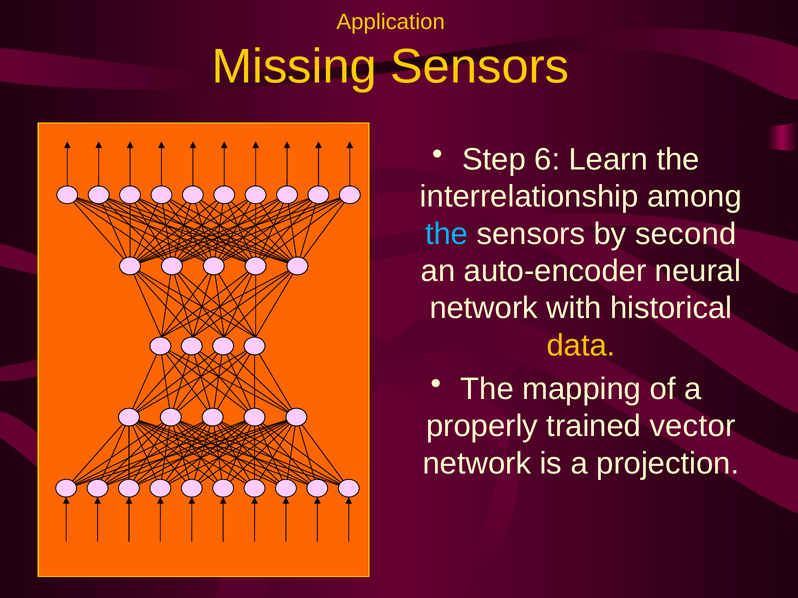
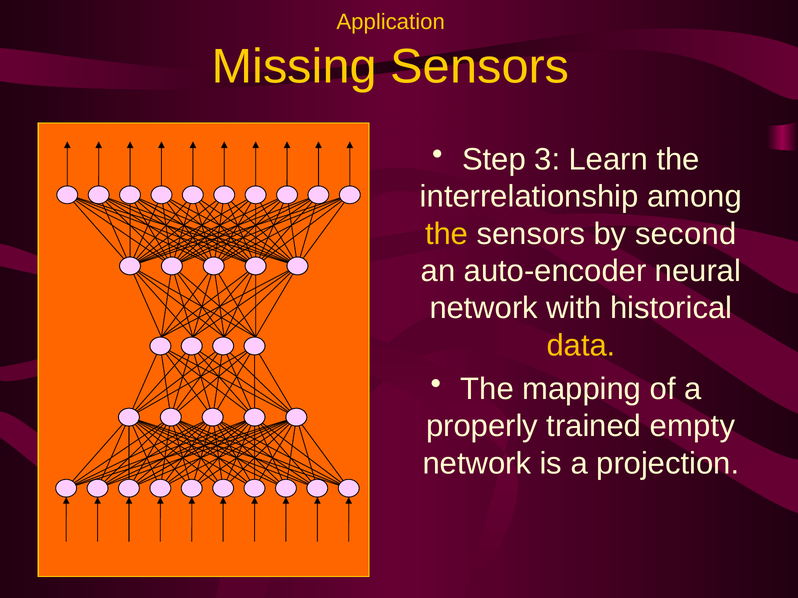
6: 6 -> 3
the at (447, 234) colour: light blue -> yellow
vector: vector -> empty
